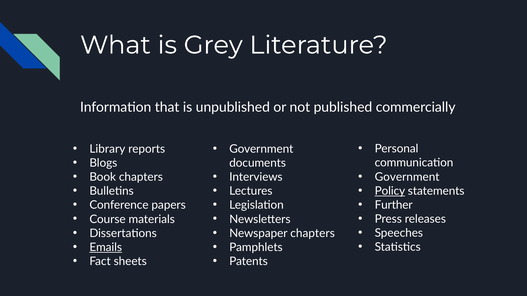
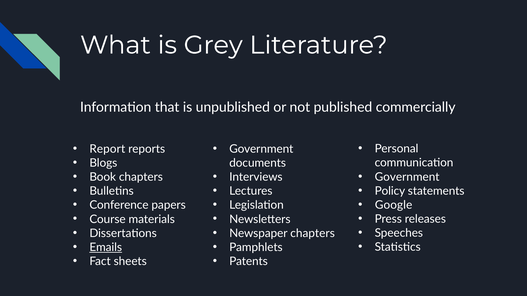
Library: Library -> Report
Policy underline: present -> none
Further: Further -> Google
